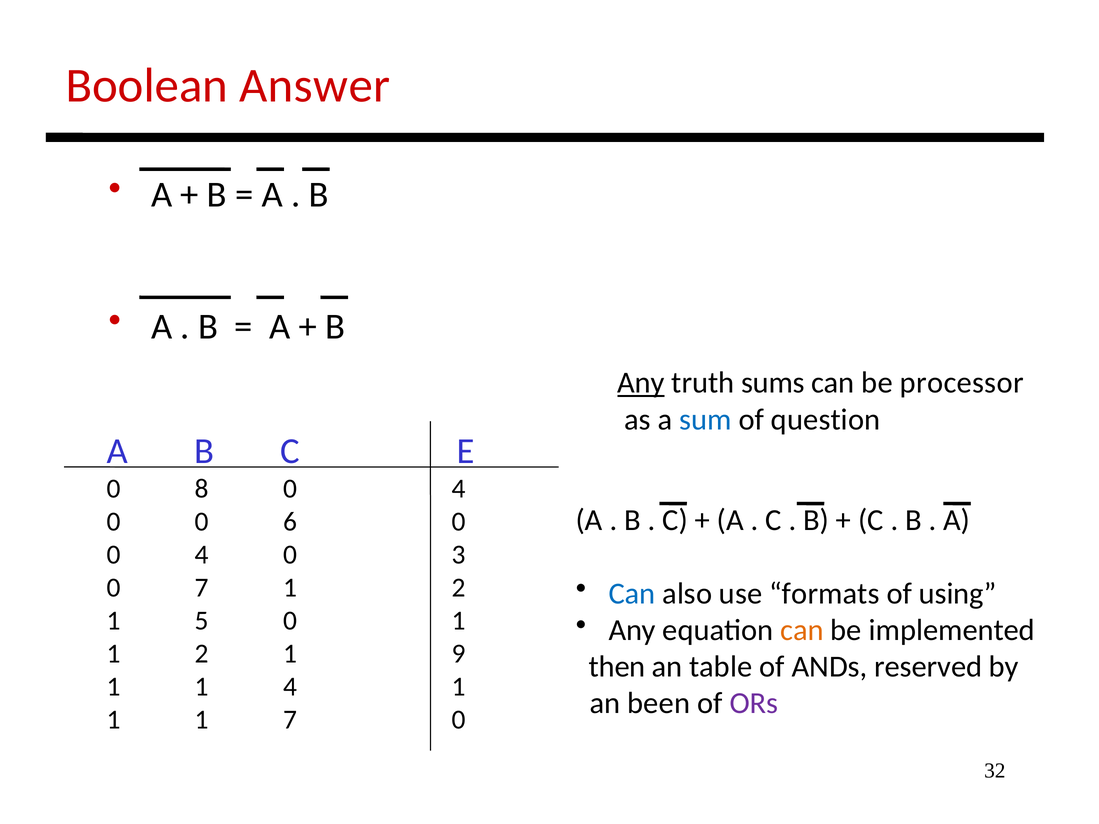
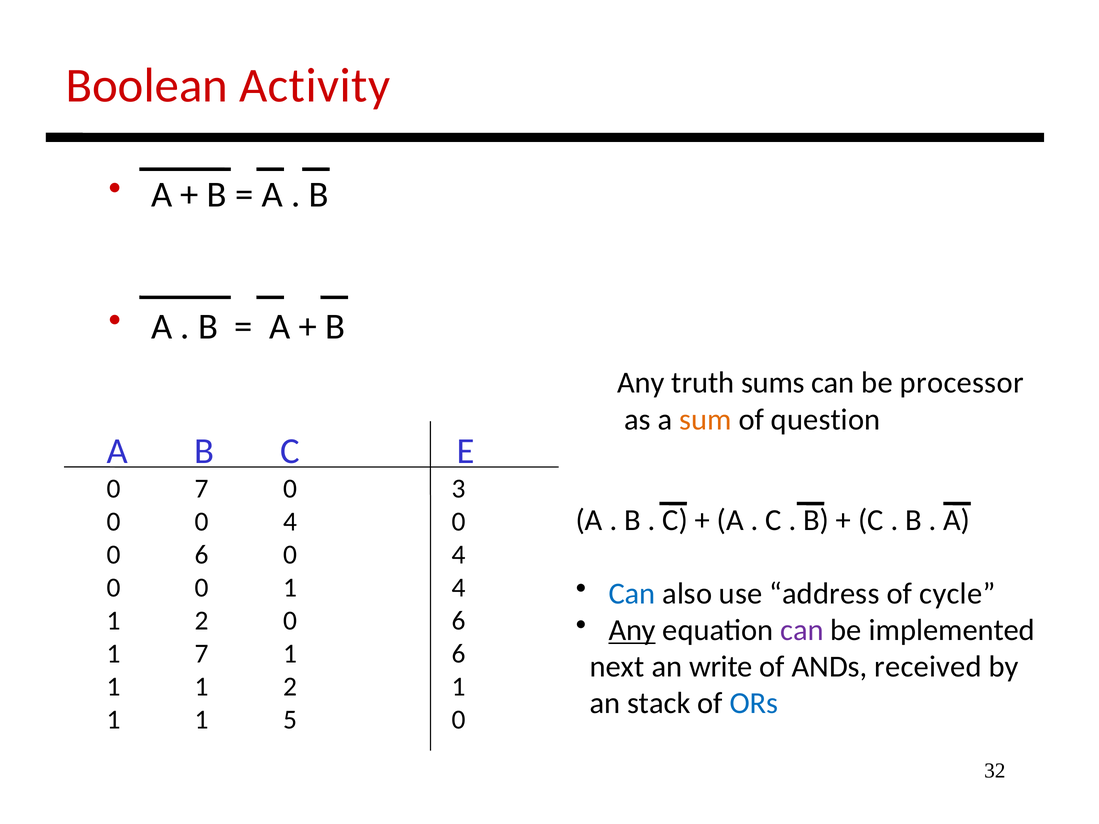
Answer: Answer -> Activity
Any at (641, 383) underline: present -> none
sum colour: blue -> orange
0 8: 8 -> 7
4 at (459, 489): 4 -> 3
0 0 6: 6 -> 4
4 at (202, 555): 4 -> 6
3 at (459, 555): 3 -> 4
7 at (202, 588): 7 -> 0
2 at (459, 588): 2 -> 4
formats: formats -> address
using: using -> cycle
5 at (202, 621): 5 -> 2
1 at (459, 621): 1 -> 6
Any at (632, 630) underline: none -> present
can at (802, 630) colour: orange -> purple
2 at (202, 654): 2 -> 7
1 9: 9 -> 6
then: then -> next
table: table -> write
reserved: reserved -> received
1 1 4: 4 -> 2
been: been -> stack
ORs colour: purple -> blue
1 7: 7 -> 5
